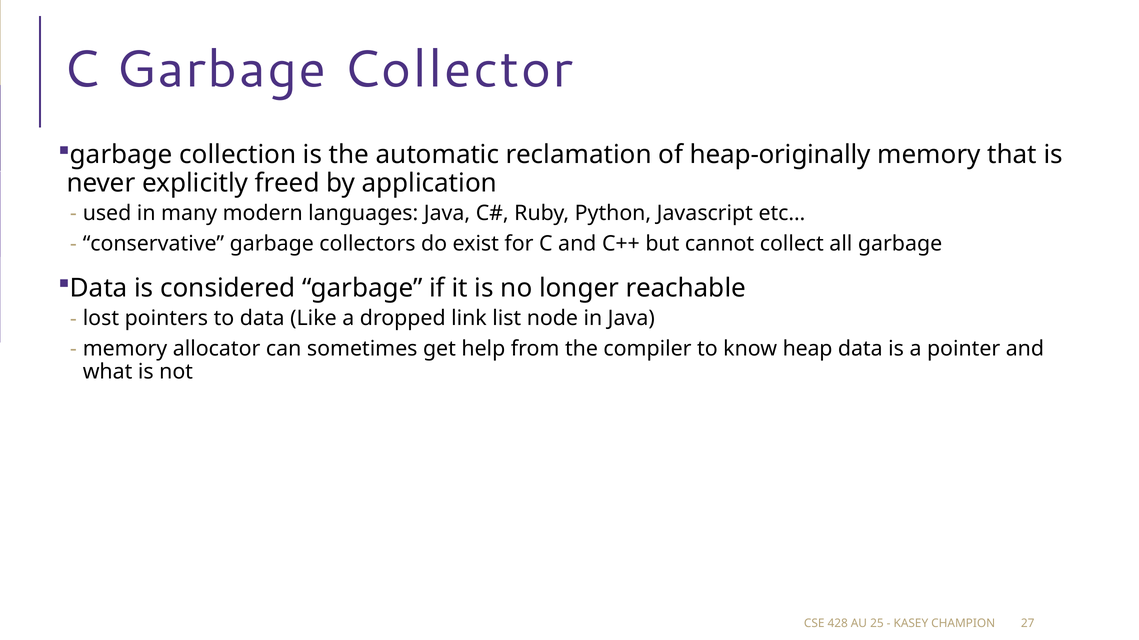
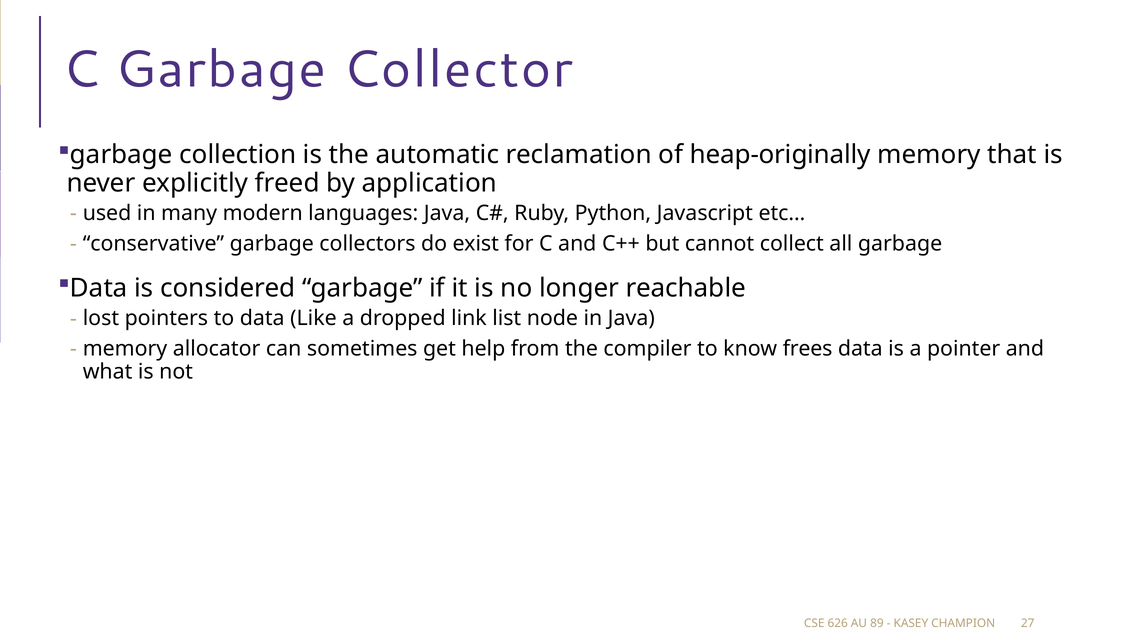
heap: heap -> frees
428: 428 -> 626
25: 25 -> 89
